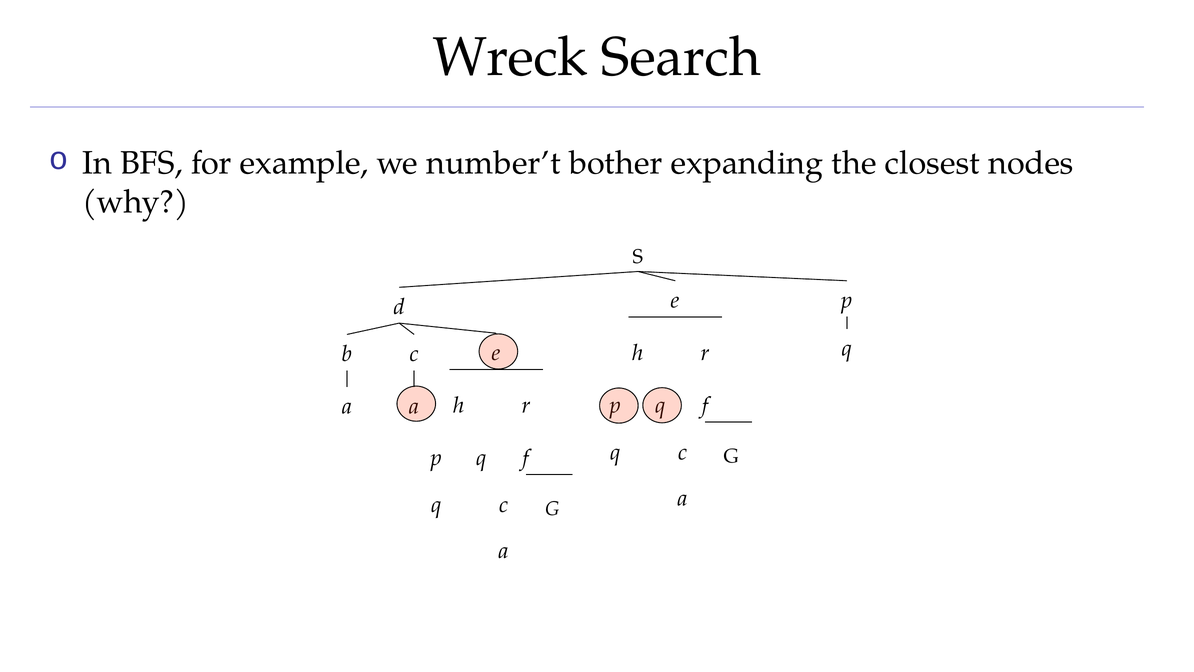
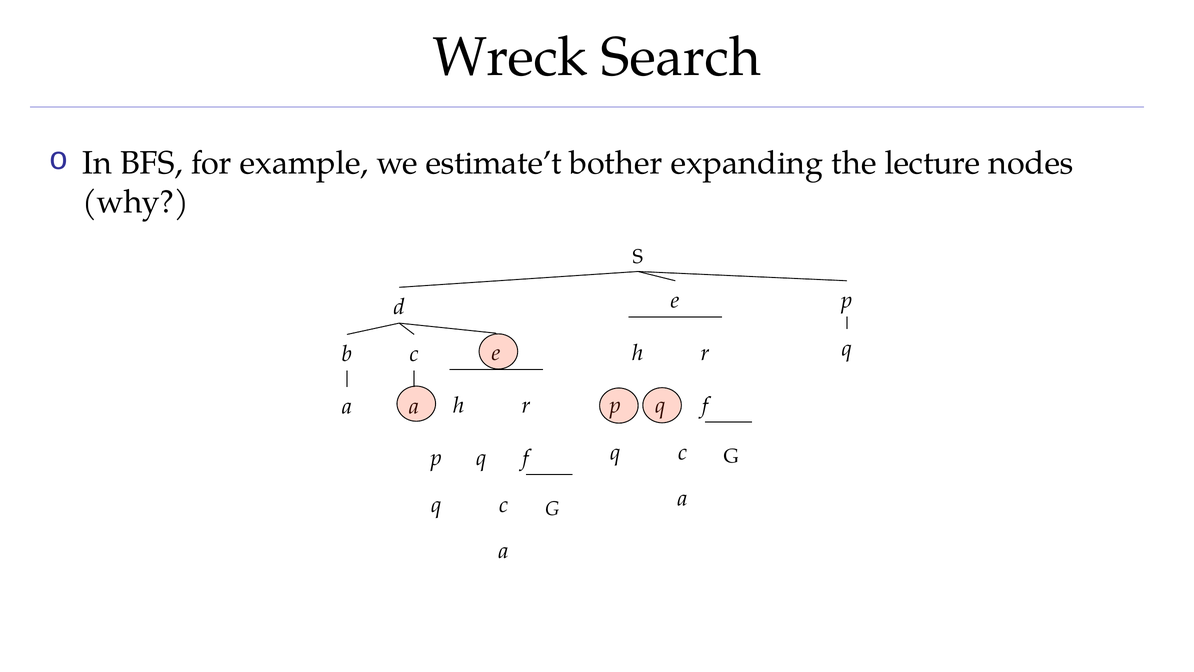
number’t: number’t -> estimate’t
closest: closest -> lecture
